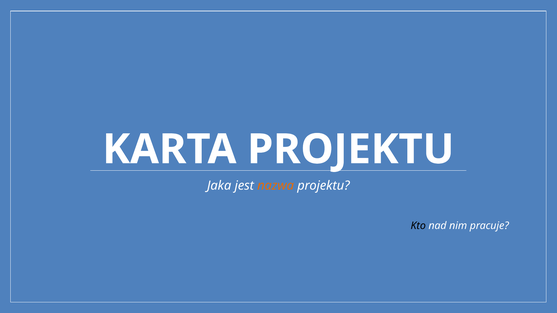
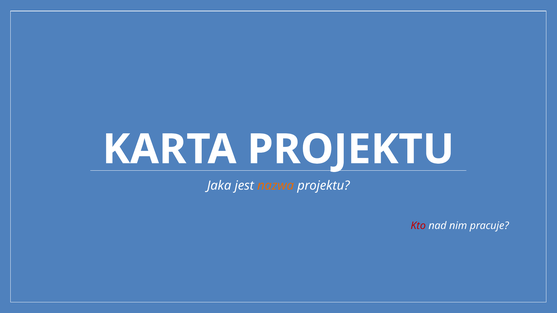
Kto colour: black -> red
